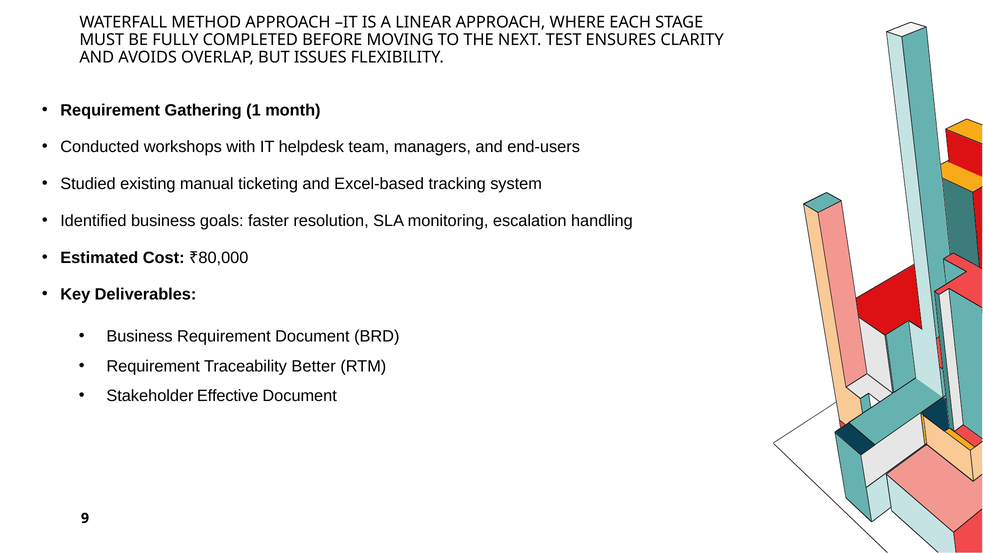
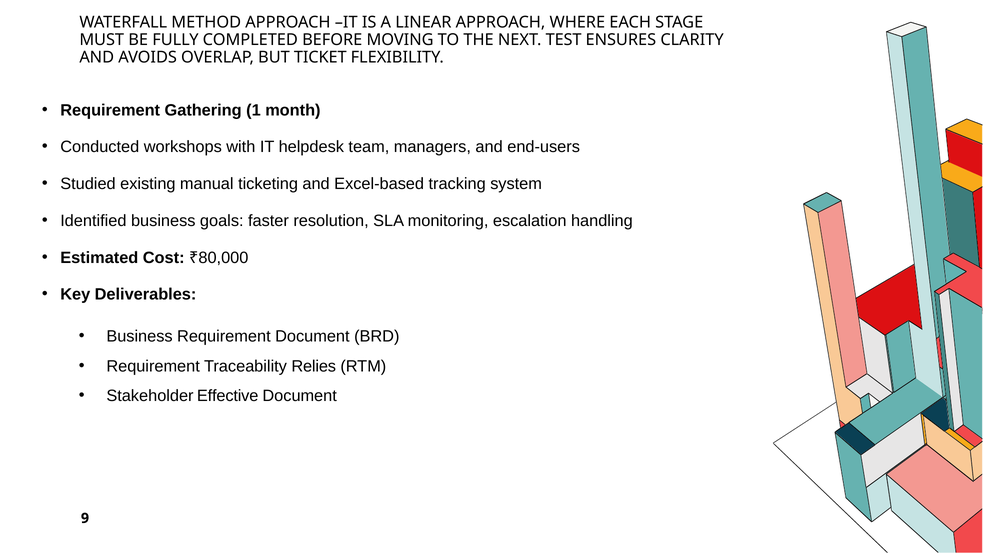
ISSUES: ISSUES -> TICKET
Better: Better -> Relies
